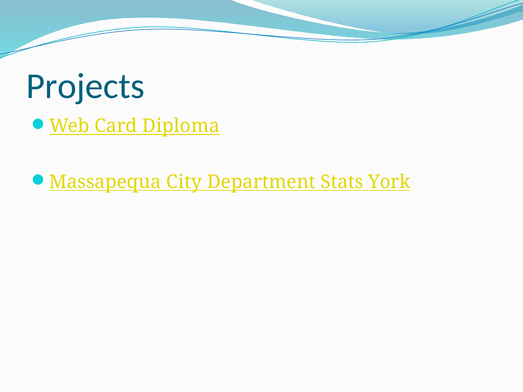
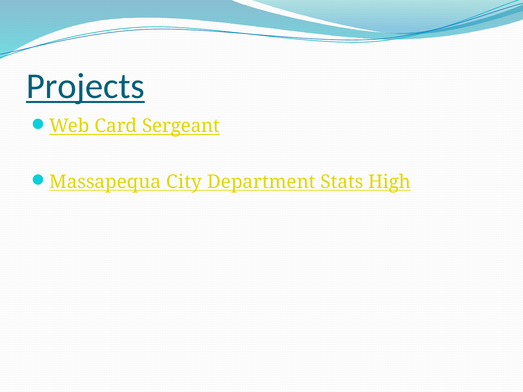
Projects underline: none -> present
Diploma: Diploma -> Sergeant
York: York -> High
